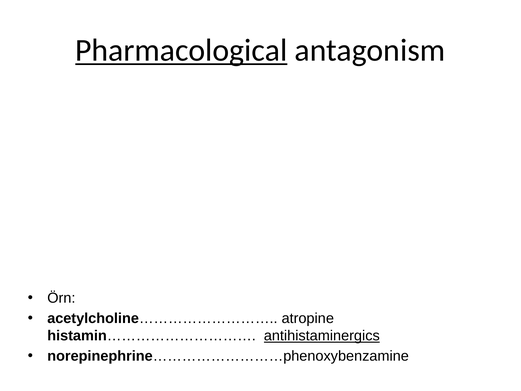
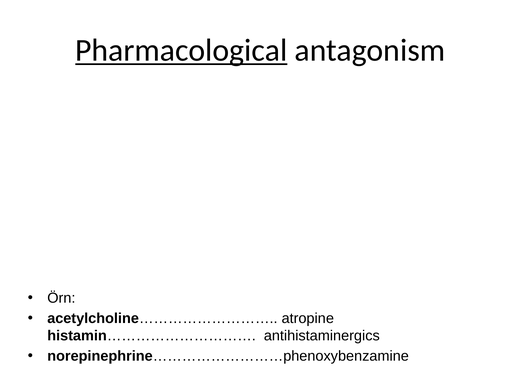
antihistaminergics underline: present -> none
